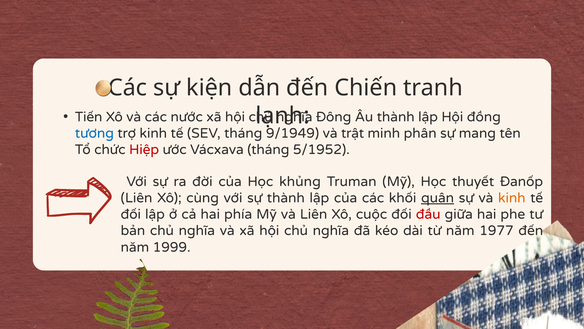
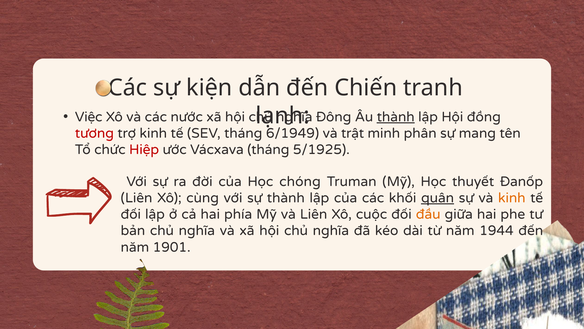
Tiến: Tiến -> Việc
thành at (396, 117) underline: none -> present
tương colour: blue -> red
9/1949: 9/1949 -> 6/1949
5/1952: 5/1952 -> 5/1925
khủng: khủng -> chóng
đầu colour: red -> orange
1977: 1977 -> 1944
1999: 1999 -> 1901
